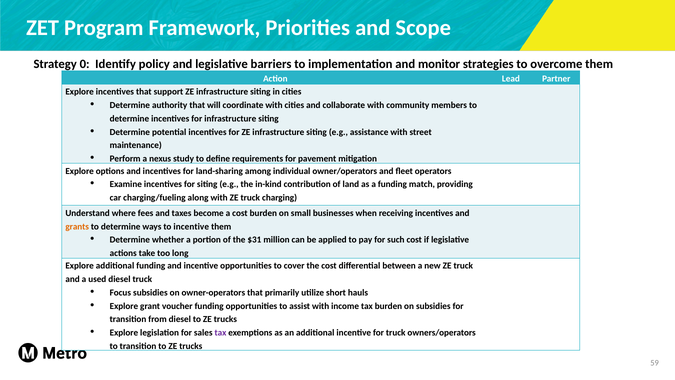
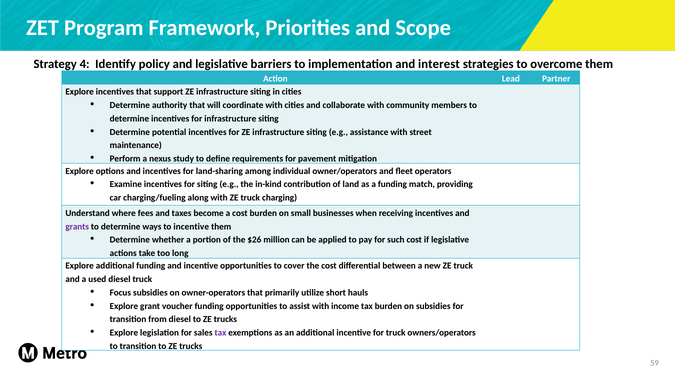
0: 0 -> 4
monitor: monitor -> interest
grants colour: orange -> purple
$31: $31 -> $26
